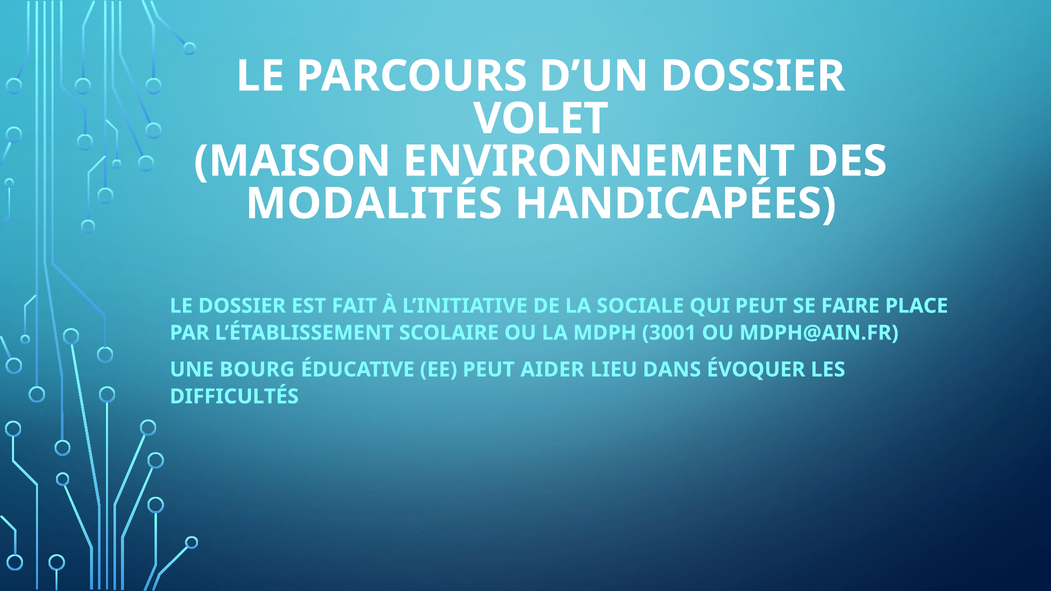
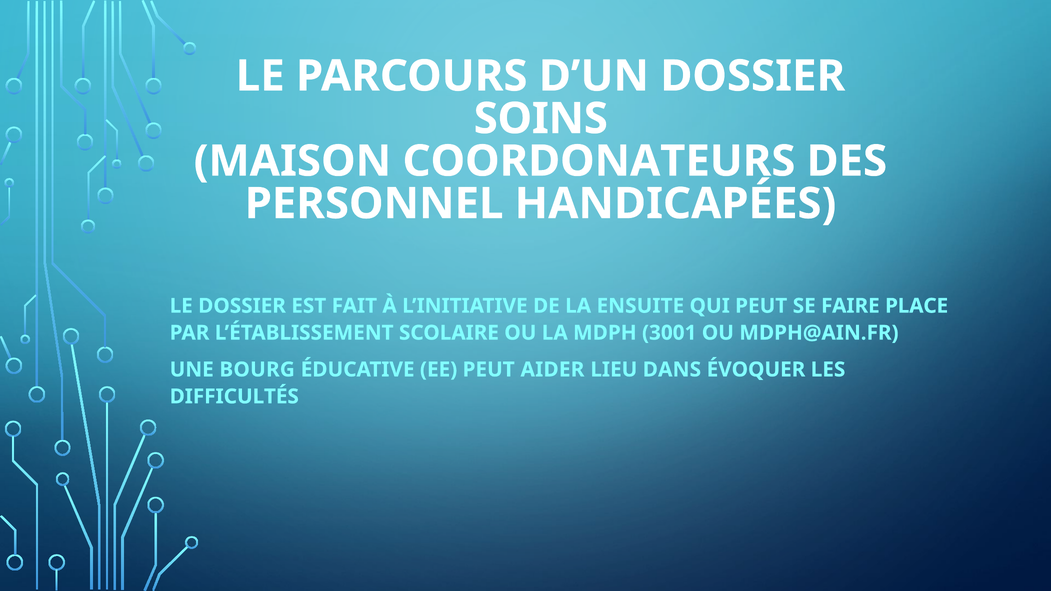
VOLET: VOLET -> SOINS
ENVIRONNEMENT: ENVIRONNEMENT -> COORDONATEURS
MODALITÉS: MODALITÉS -> PERSONNEL
SOCIALE: SOCIALE -> ENSUITE
